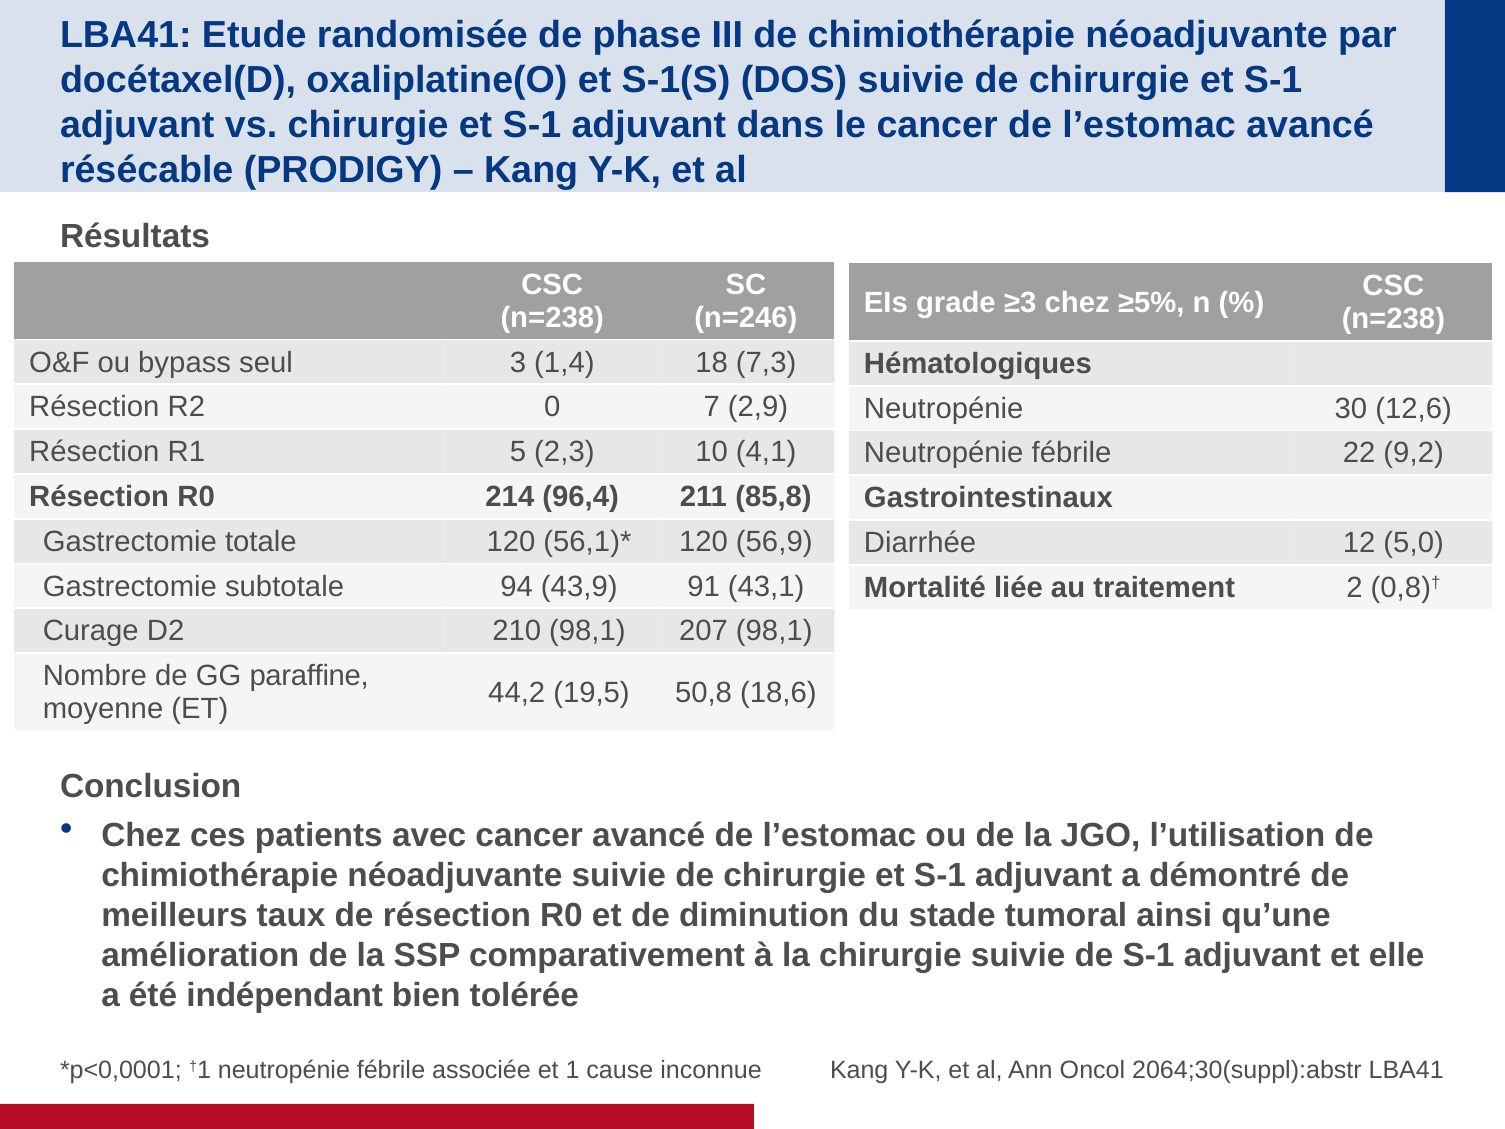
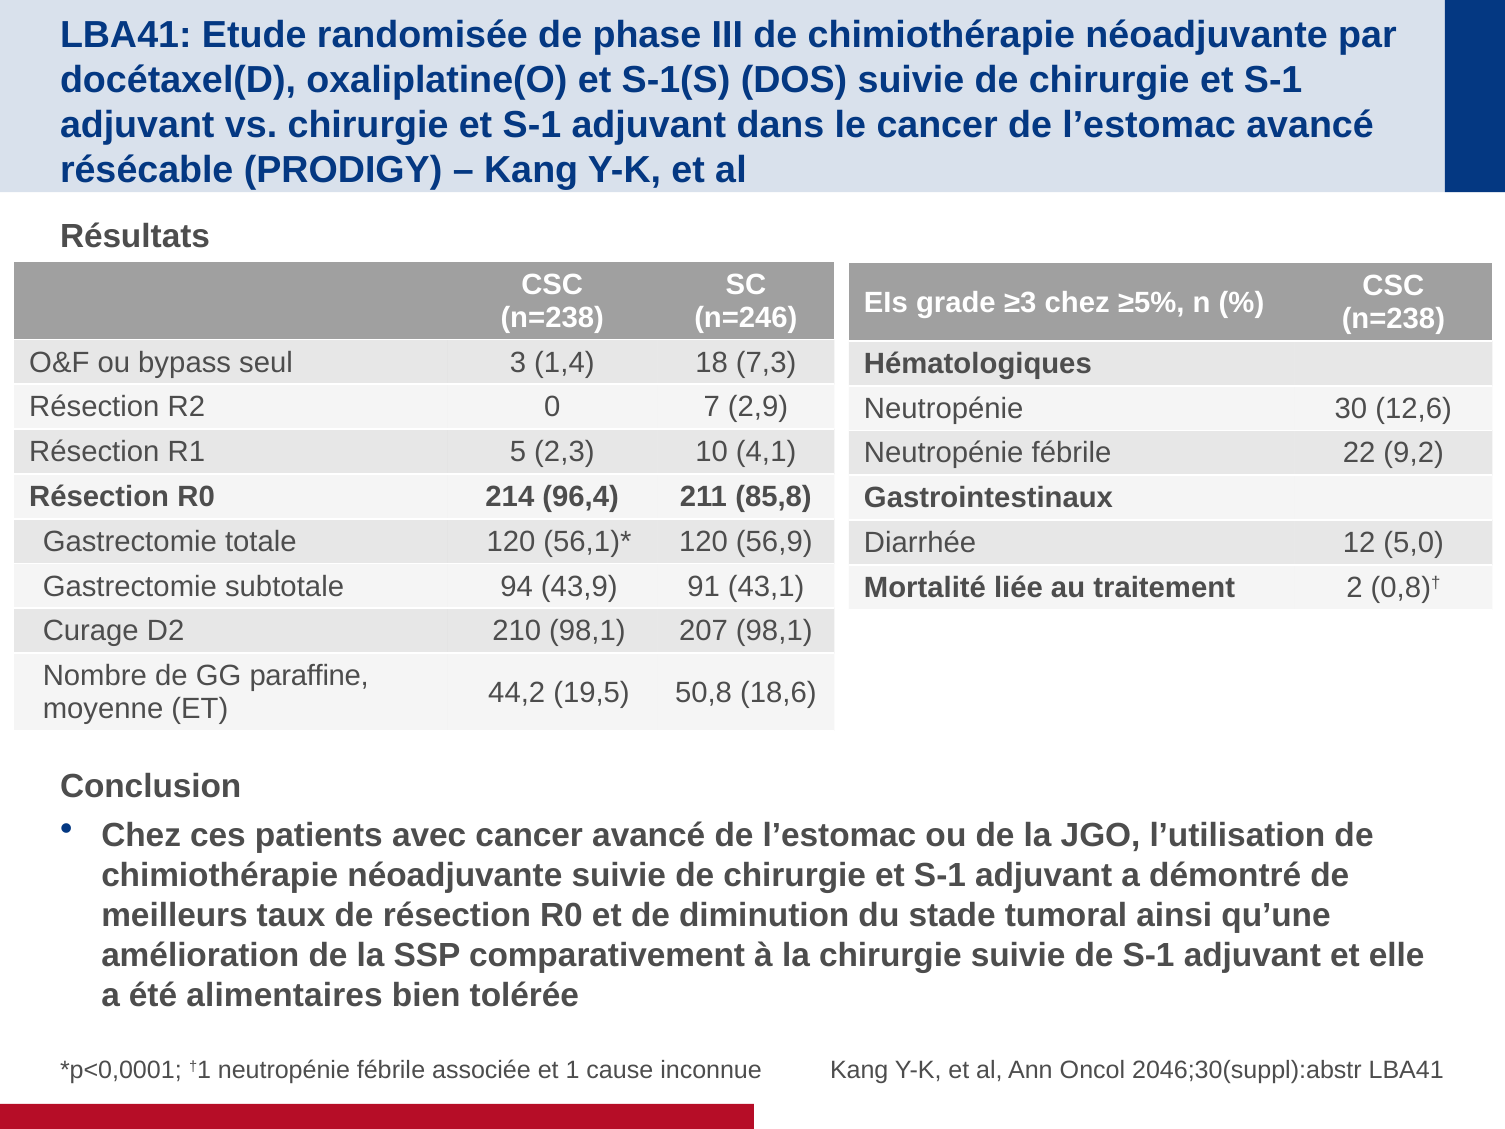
indépendant: indépendant -> alimentaires
2064;30(suppl):abstr: 2064;30(suppl):abstr -> 2046;30(suppl):abstr
